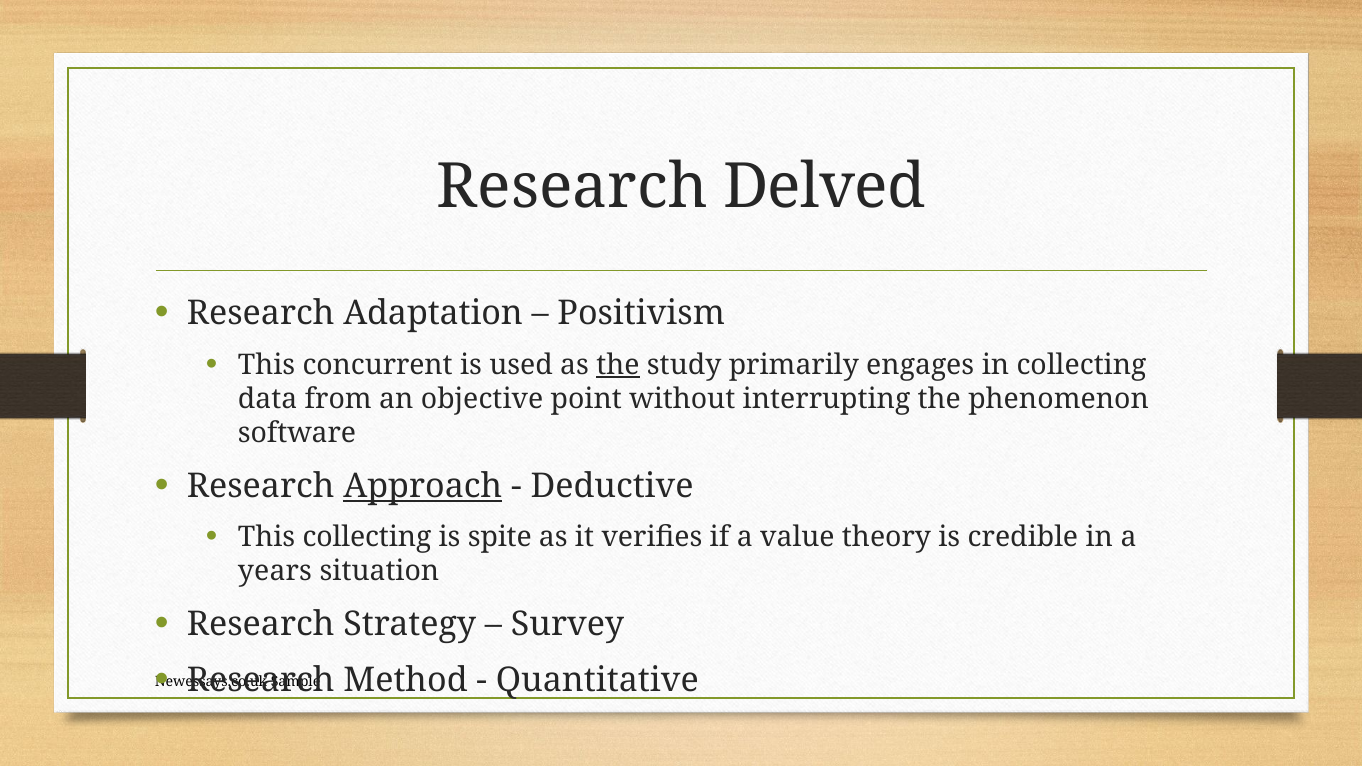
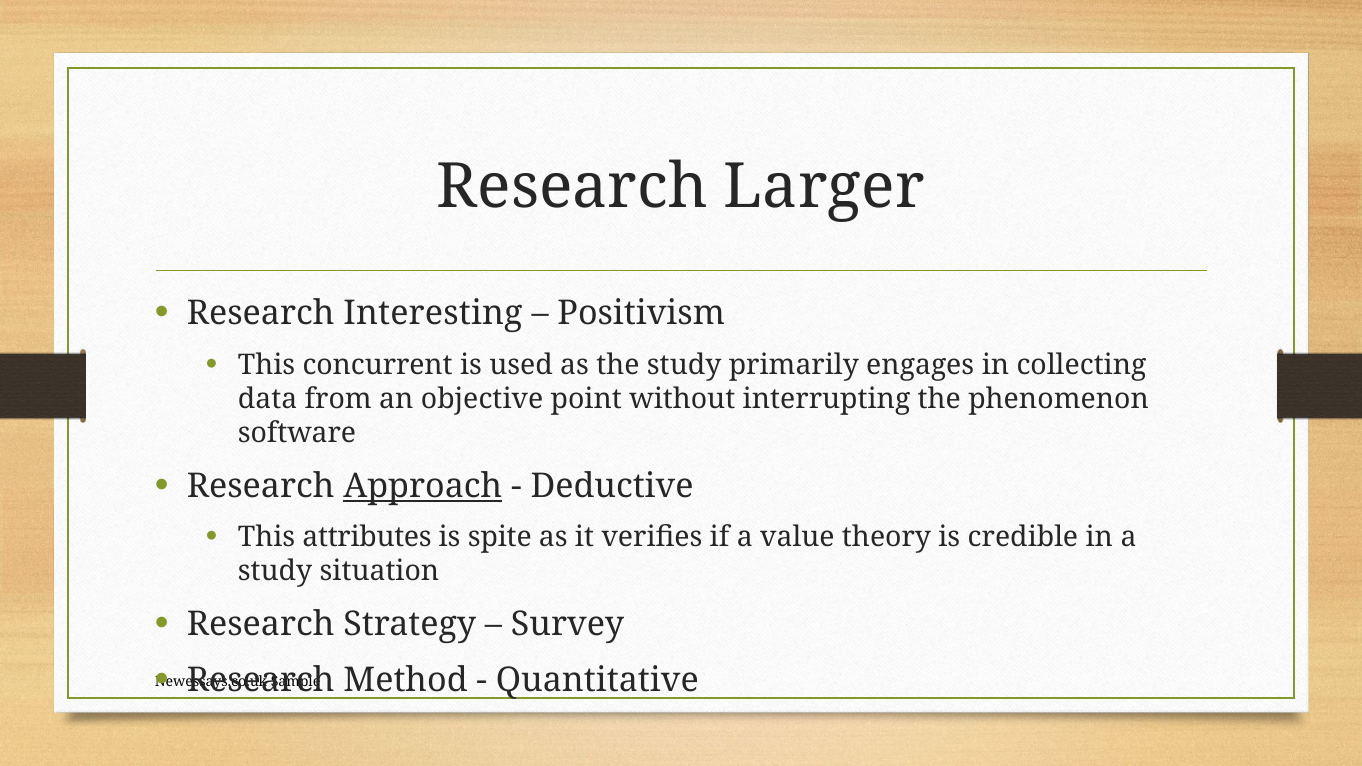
Delved: Delved -> Larger
Adaptation: Adaptation -> Interesting
the at (618, 365) underline: present -> none
This collecting: collecting -> attributes
years at (275, 571): years -> study
